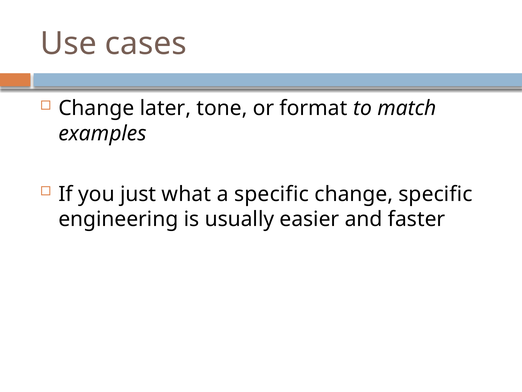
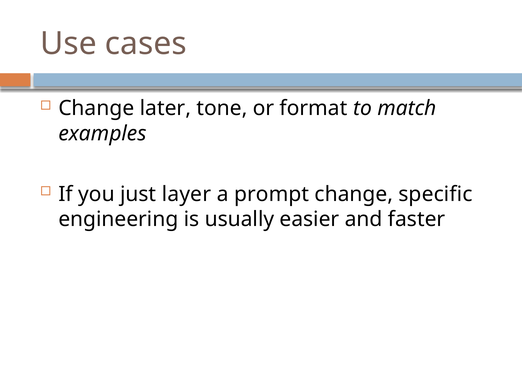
what: what -> layer
a specific: specific -> prompt
